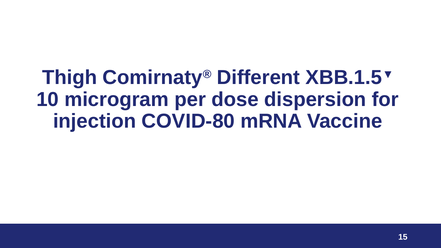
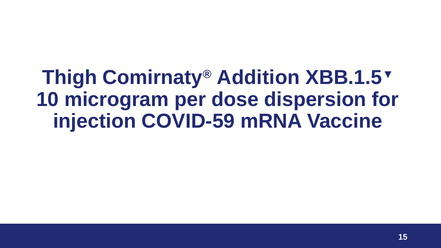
Different: Different -> Addition
COVID-80: COVID-80 -> COVID-59
